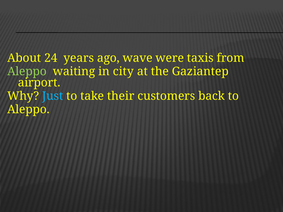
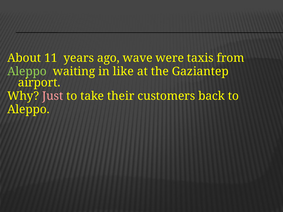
24: 24 -> 11
city: city -> like
Just colour: light blue -> pink
